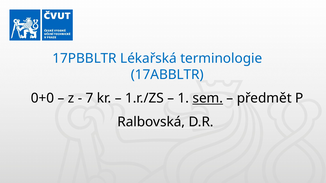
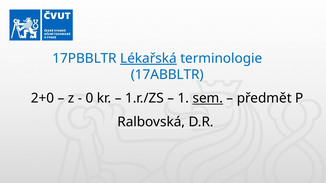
Lékařská underline: none -> present
0+0: 0+0 -> 2+0
7: 7 -> 0
